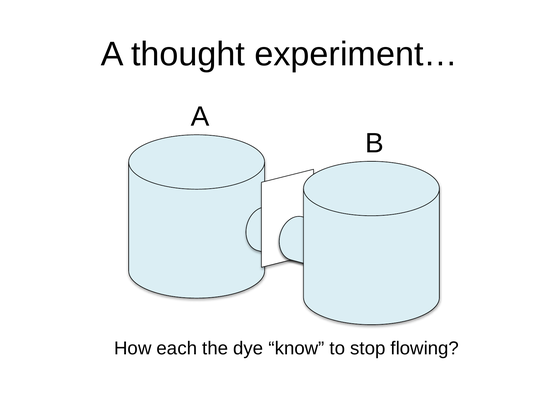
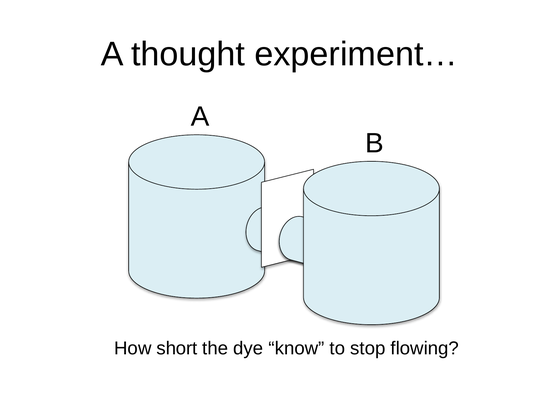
each: each -> short
